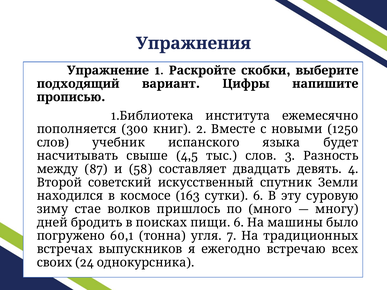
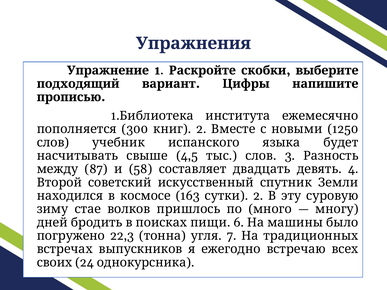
6 at (258, 196): 6 -> 2
60,1: 60,1 -> 22,3
